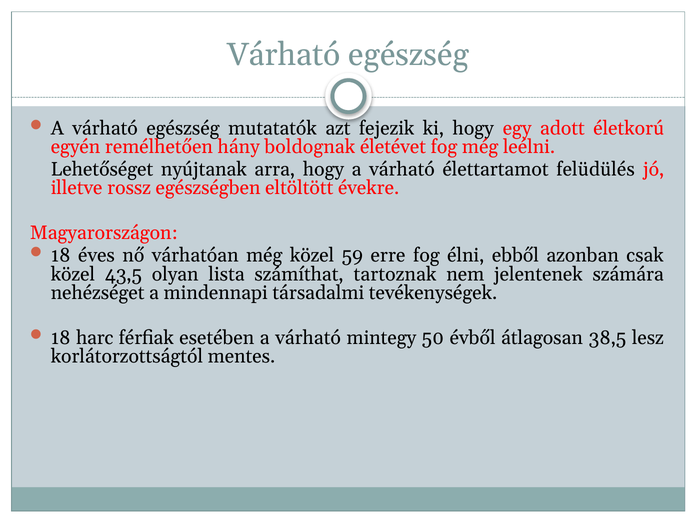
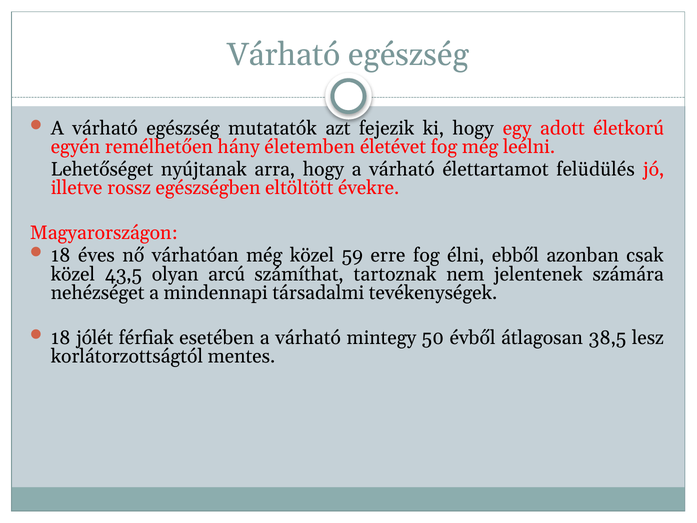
boldognak: boldognak -> életemben
lista: lista -> arcú
harc: harc -> jólét
